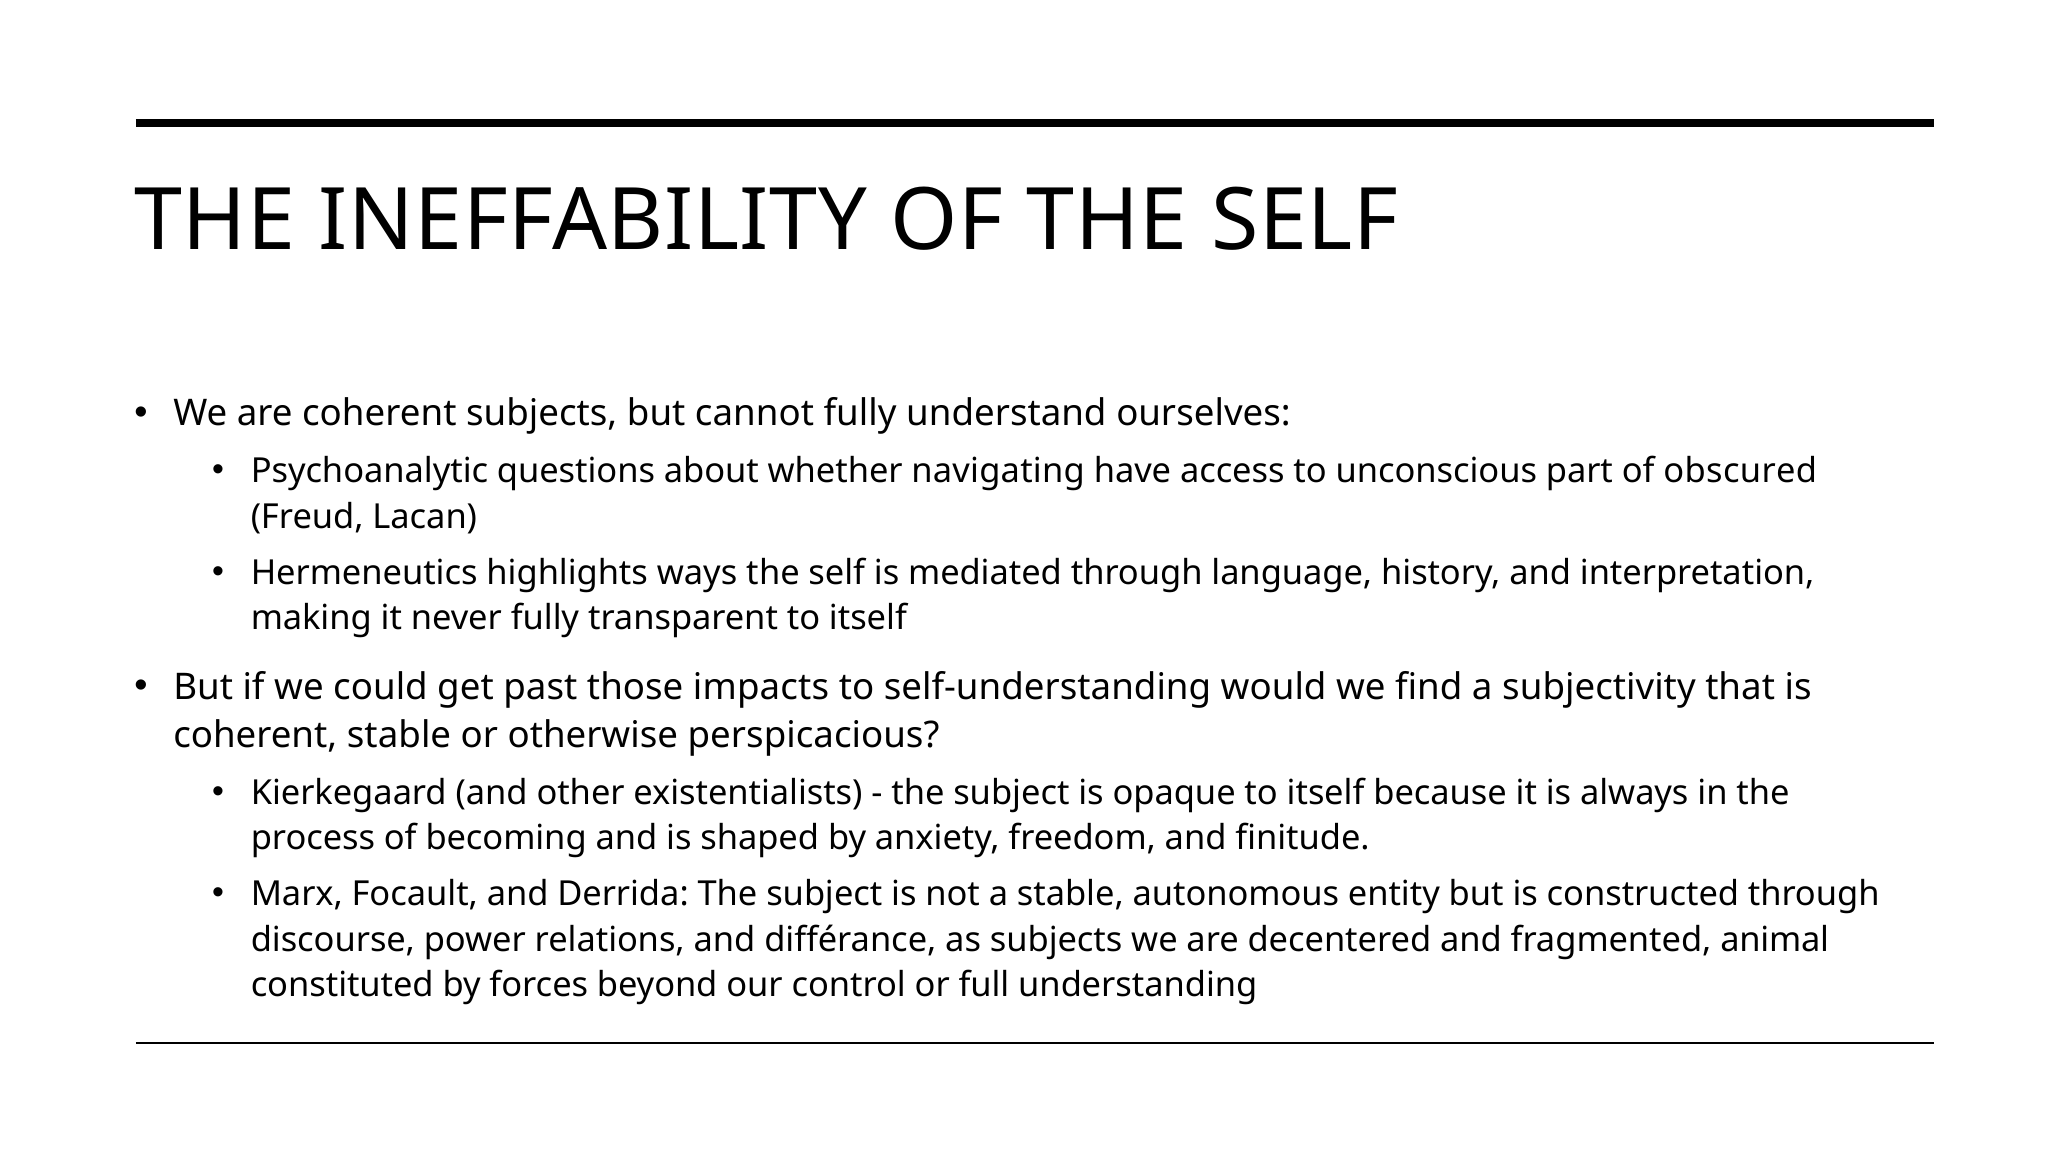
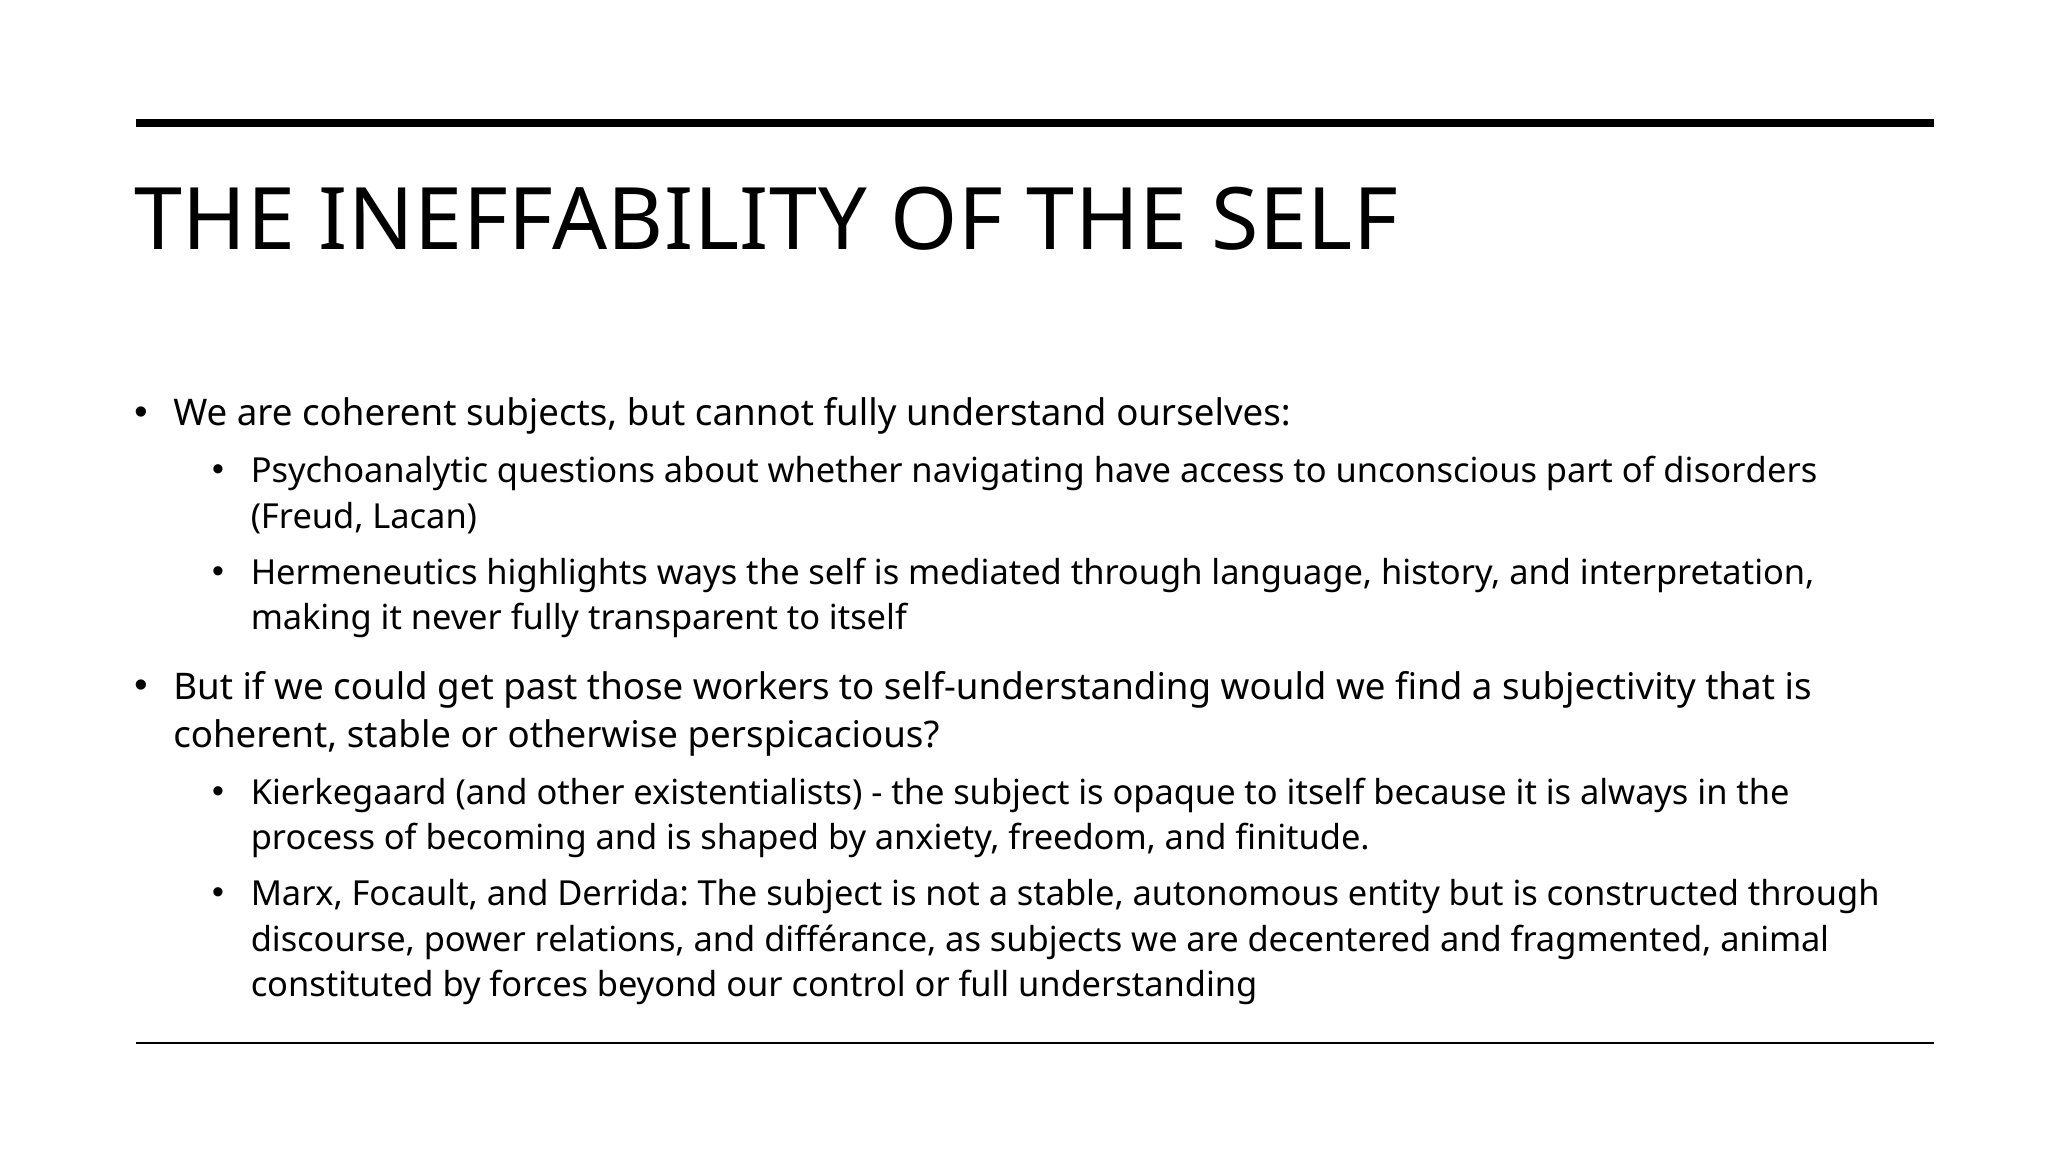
obscured: obscured -> disorders
impacts: impacts -> workers
